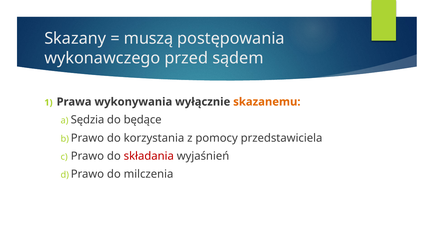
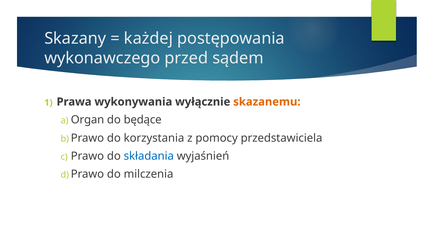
muszą: muszą -> każdej
Sędzia: Sędzia -> Organ
składania colour: red -> blue
